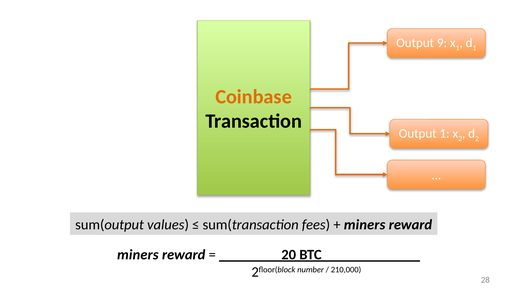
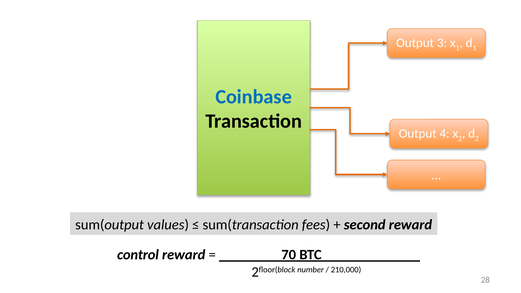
9: 9 -> 3
Coinbase colour: orange -> blue
Output 1: 1 -> 4
miners at (365, 225): miners -> second
miners at (138, 255): miners -> control
20: 20 -> 70
